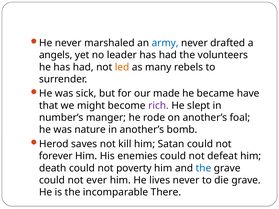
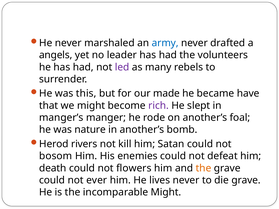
led colour: orange -> purple
sick: sick -> this
number’s: number’s -> manger’s
saves: saves -> rivers
forever: forever -> bosom
poverty: poverty -> flowers
the at (204, 168) colour: blue -> orange
incomparable There: There -> Might
